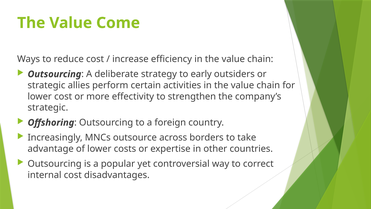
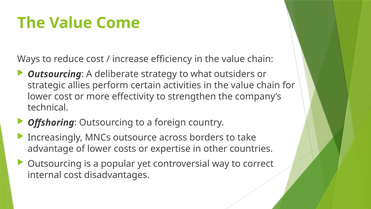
early: early -> what
strategic at (48, 107): strategic -> technical
